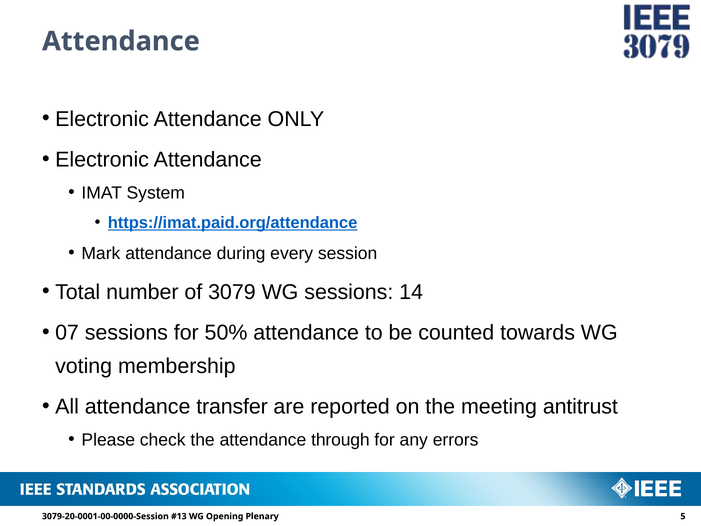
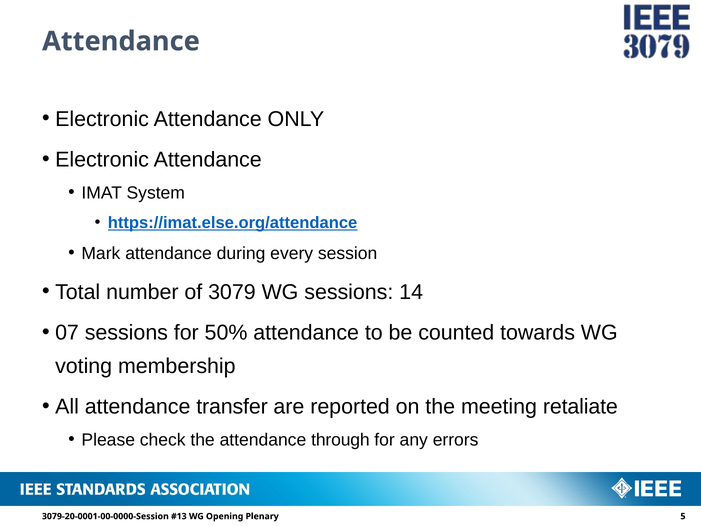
https://imat.paid.org/attendance: https://imat.paid.org/attendance -> https://imat.else.org/attendance
antitrust: antitrust -> retaliate
